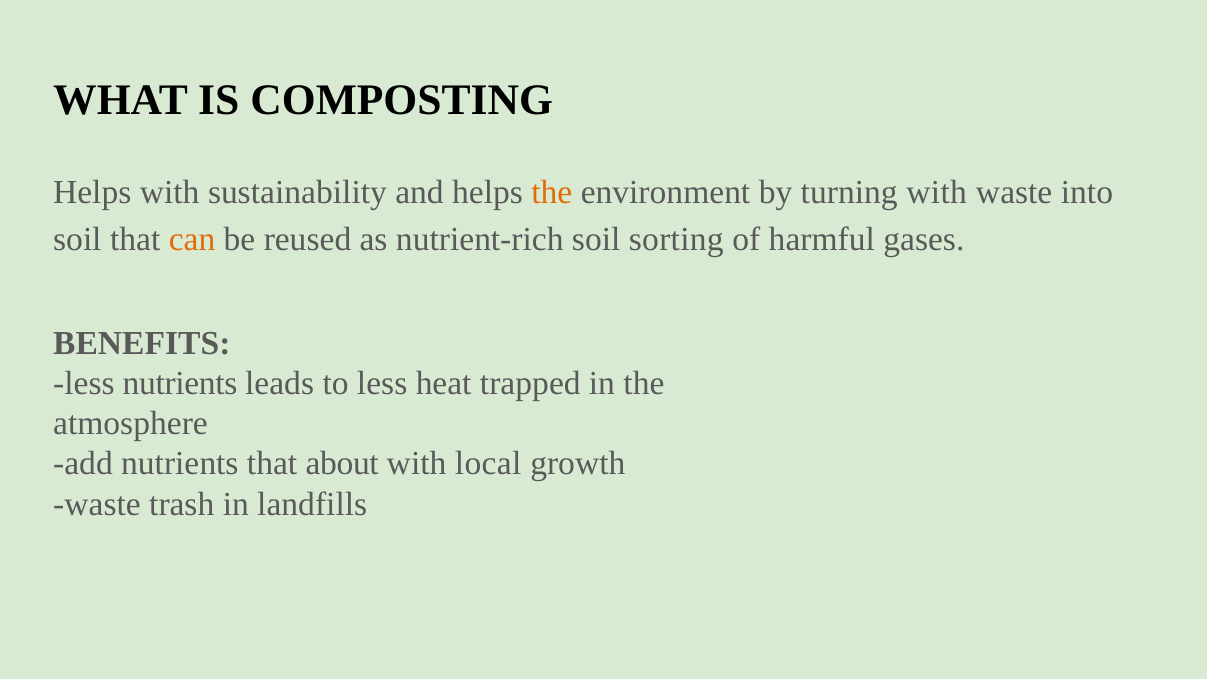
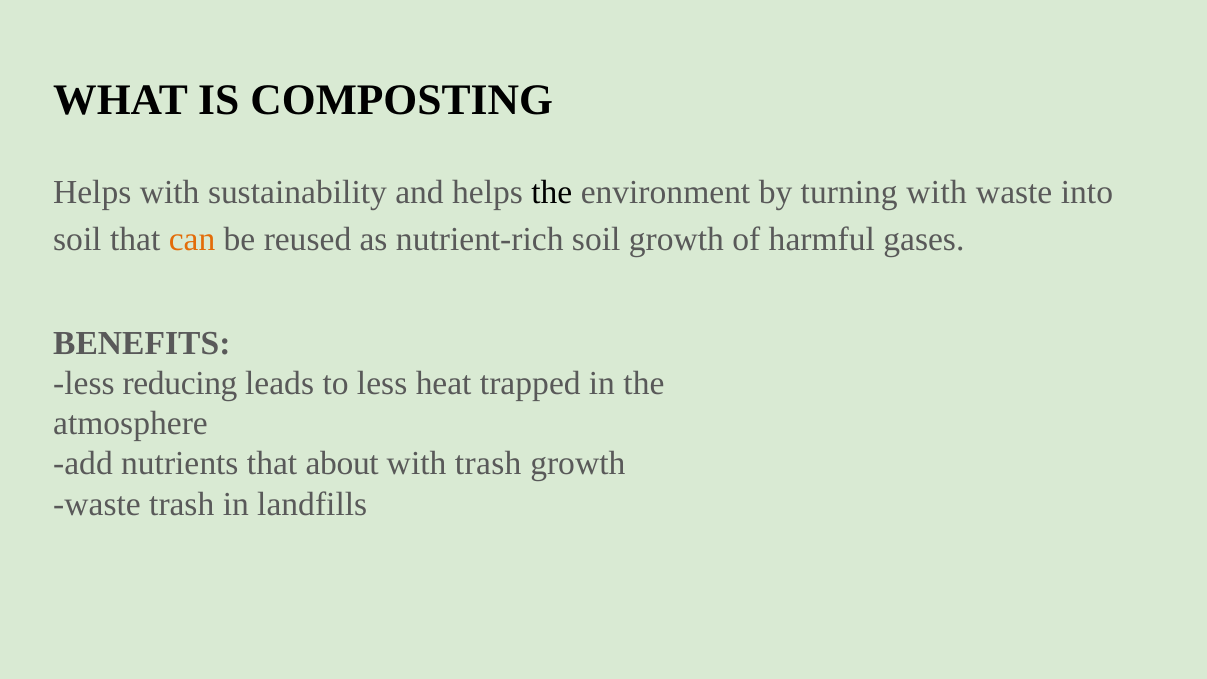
the at (552, 193) colour: orange -> black
soil sorting: sorting -> growth
less nutrients: nutrients -> reducing
with local: local -> trash
